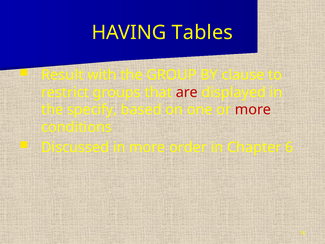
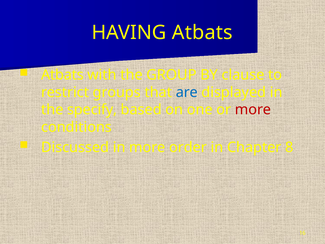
HAVING Tables: Tables -> Atbats
Result at (62, 75): Result -> Atbats
are colour: red -> blue
6: 6 -> 8
